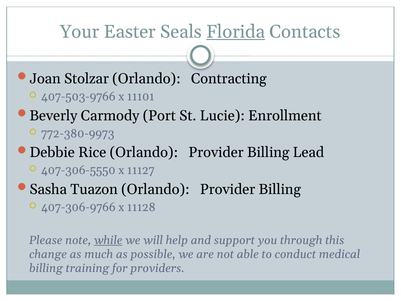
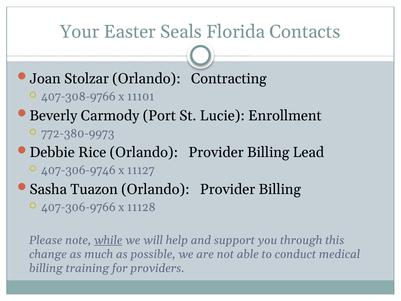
Florida underline: present -> none
407-503-9766: 407-503-9766 -> 407-308-9766
407-306-5550: 407-306-5550 -> 407-306-9746
